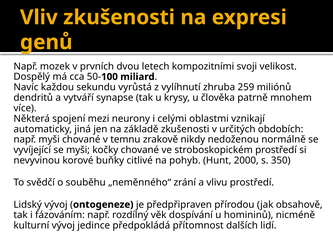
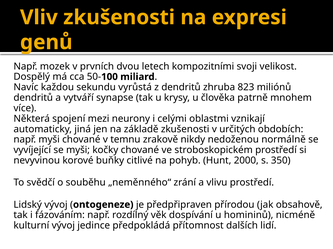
z vylíhnutí: vylíhnutí -> dendritů
259: 259 -> 823
